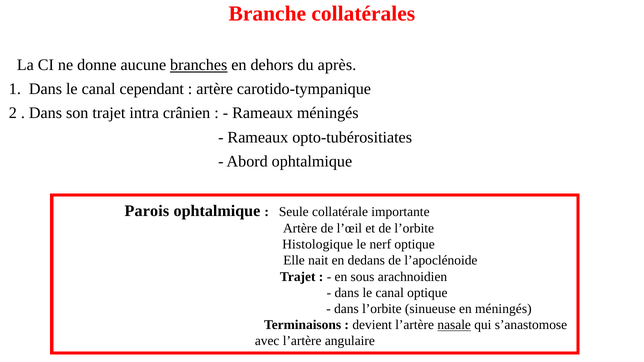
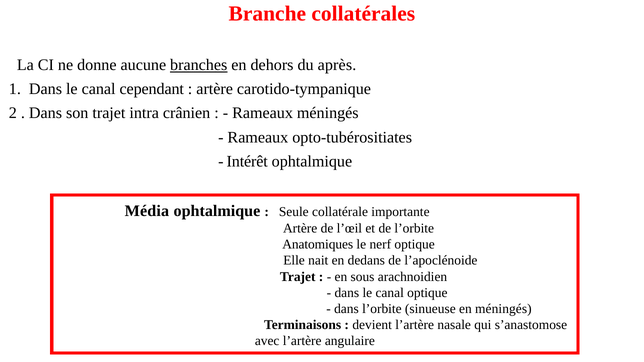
Abord: Abord -> Intérêt
Parois: Parois -> Média
Histologique: Histologique -> Anatomiques
nasale underline: present -> none
